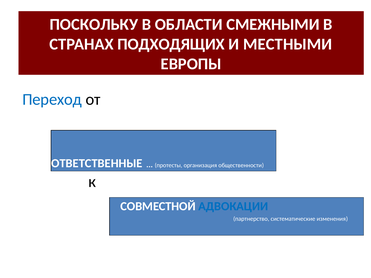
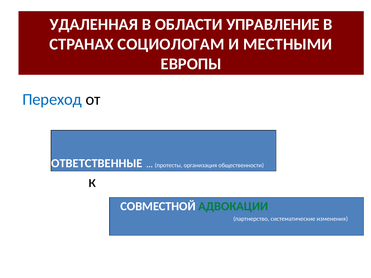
ПОСКОЛЬКУ: ПОСКОЛЬКУ -> УДАЛЕННАЯ
СМЕЖНЫМИ: СМЕЖНЫМИ -> УПРАВЛЕНИЕ
ПОДХОДЯЩИХ: ПОДХОДЯЩИХ -> СОЦИОЛОГАМ
АДВОКАЦИИ colour: blue -> green
